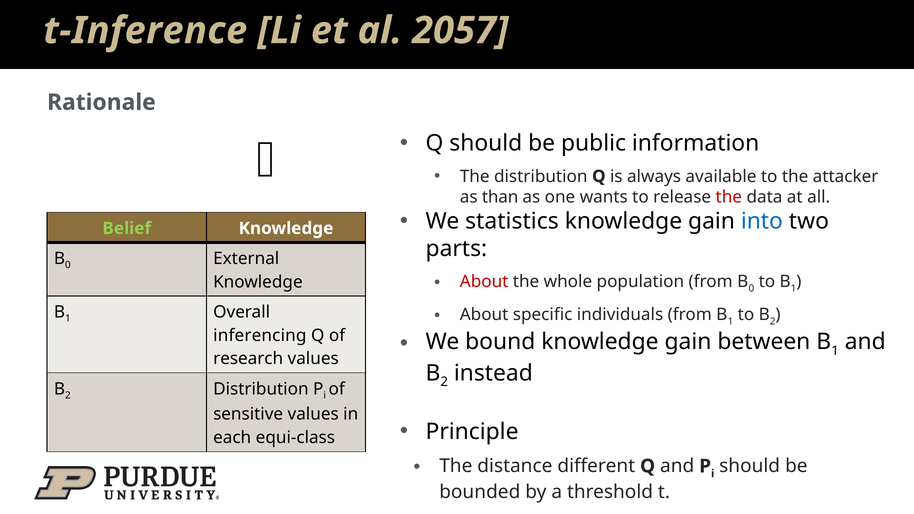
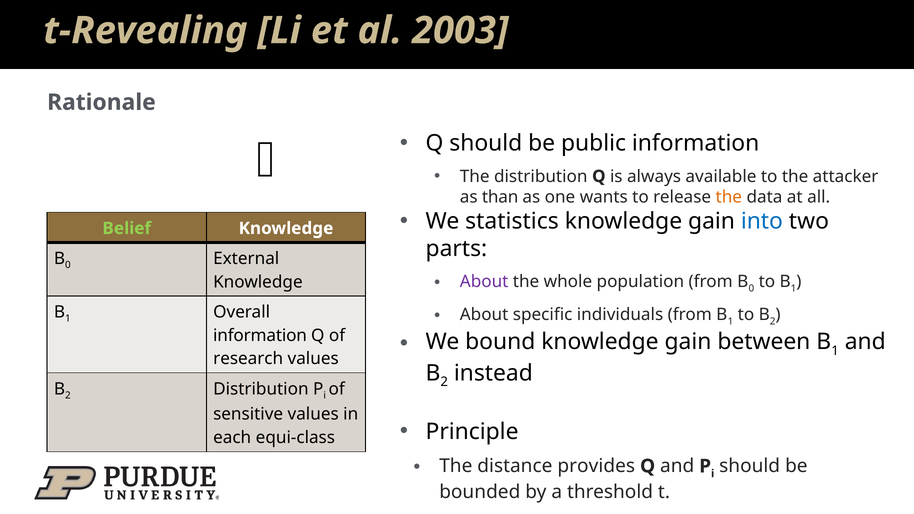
t-Inference: t-Inference -> t-Revealing
2057: 2057 -> 2003
the at (729, 197) colour: red -> orange
About at (484, 282) colour: red -> purple
inferencing at (260, 335): inferencing -> information
different: different -> provides
